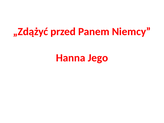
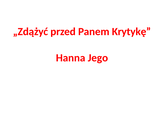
Niemcy: Niemcy -> Krytykę
